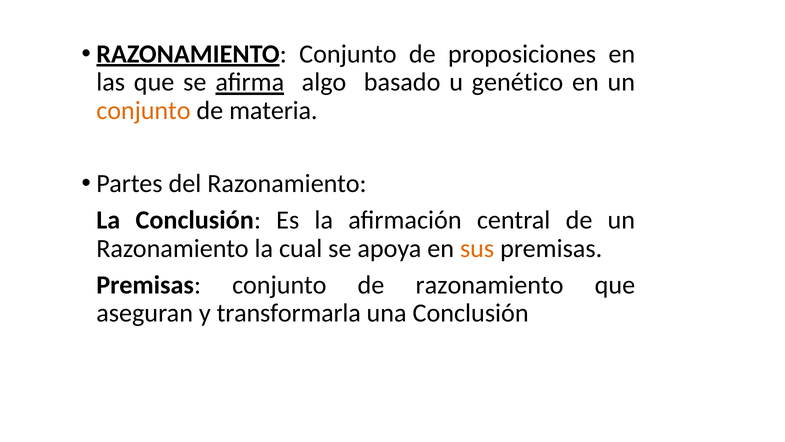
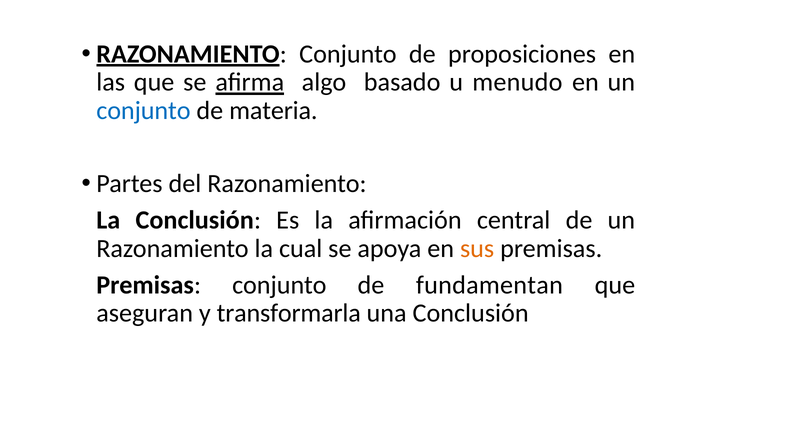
genético: genético -> menudo
conjunto at (143, 111) colour: orange -> blue
de razonamiento: razonamiento -> fundamentan
